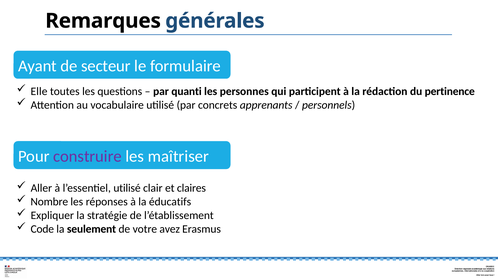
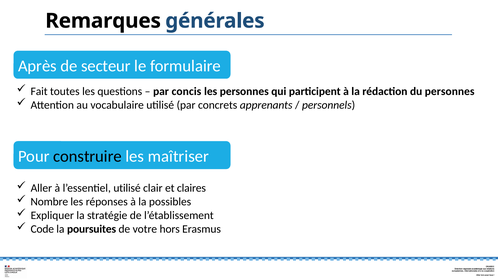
Ayant: Ayant -> Après
Elle: Elle -> Fait
quanti: quanti -> concis
du pertinence: pertinence -> personnes
construire colour: purple -> black
éducatifs: éducatifs -> possibles
seulement: seulement -> poursuites
avez: avez -> hors
